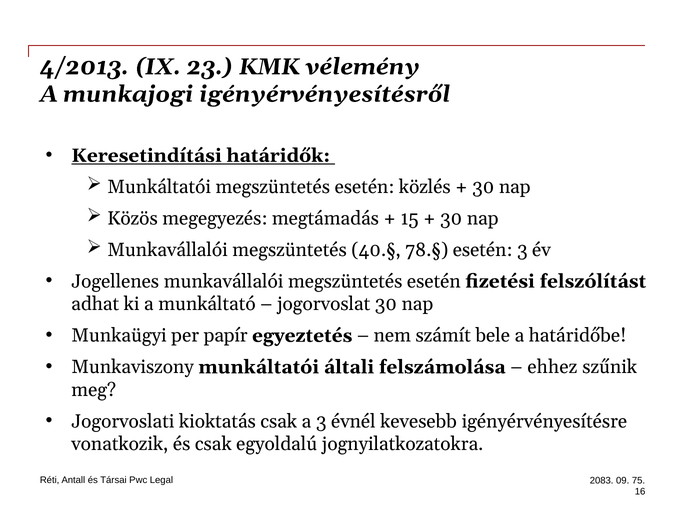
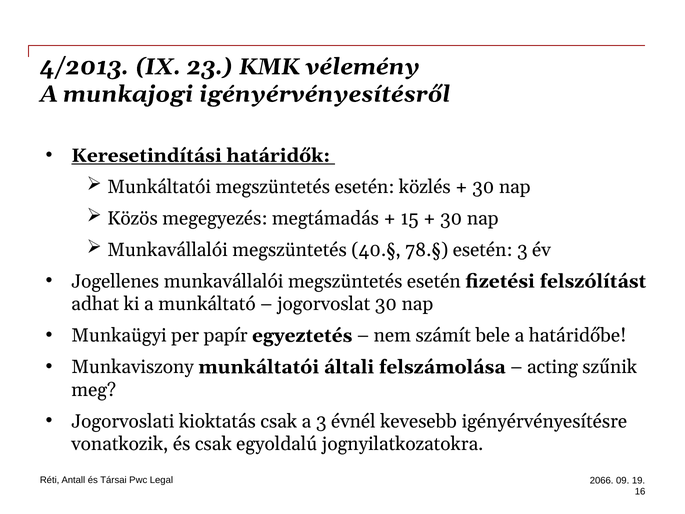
ehhez: ehhez -> acting
2083: 2083 -> 2066
75: 75 -> 19
